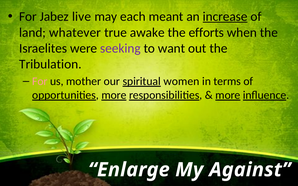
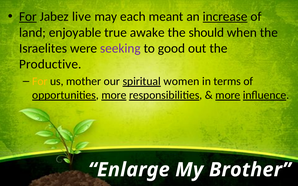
For at (28, 17) underline: none -> present
whatever: whatever -> enjoyable
efforts: efforts -> should
want: want -> good
Tribulation: Tribulation -> Productive
For at (40, 81) colour: pink -> yellow
Against: Against -> Brother
